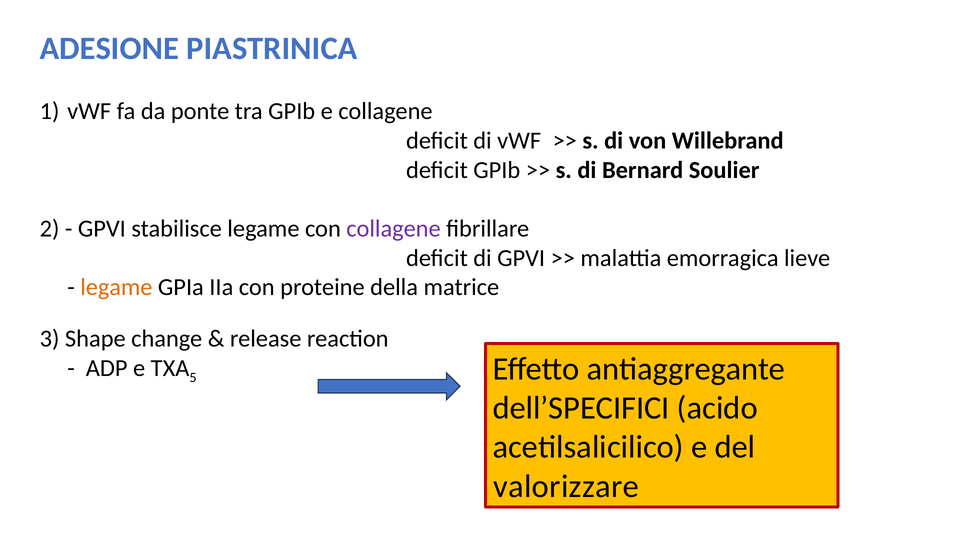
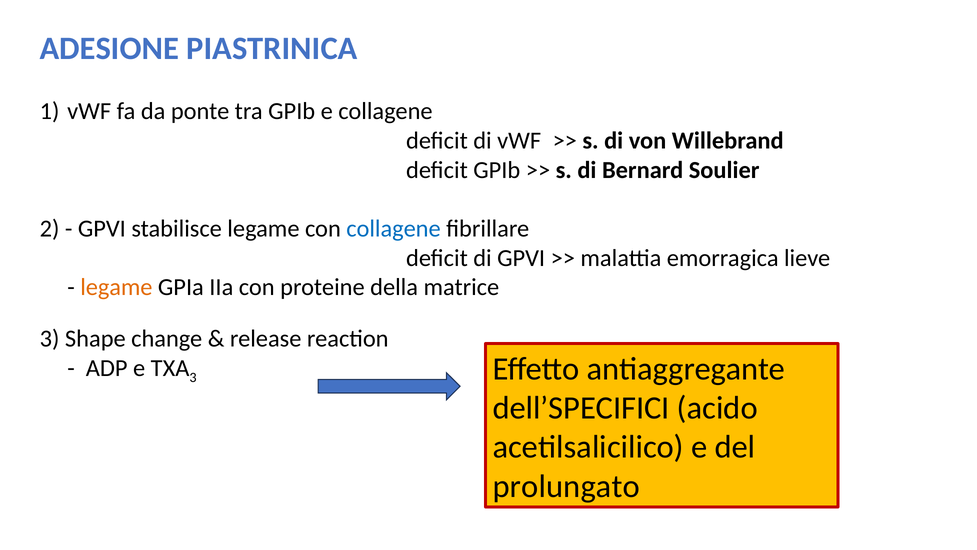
collagene at (393, 228) colour: purple -> blue
5 at (193, 377): 5 -> 3
valorizzare: valorizzare -> prolungato
